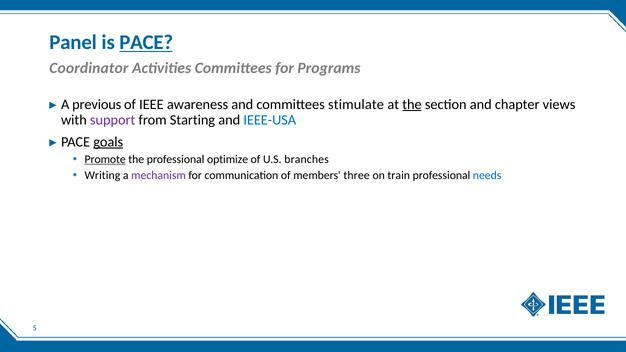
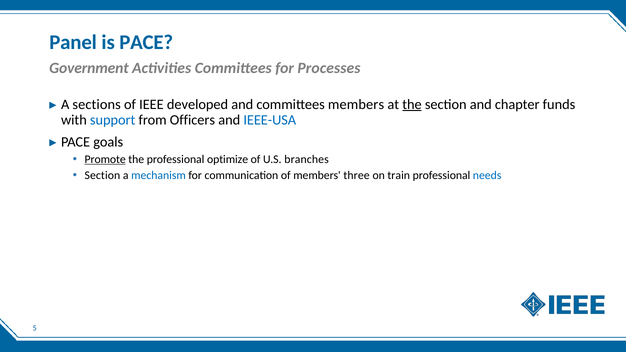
PACE at (146, 42) underline: present -> none
Coordinator: Coordinator -> Government
Programs: Programs -> Processes
previous: previous -> sections
awareness: awareness -> developed
committees stimulate: stimulate -> members
views: views -> funds
support colour: purple -> blue
Starting: Starting -> Officers
goals underline: present -> none
Writing at (102, 175): Writing -> Section
mechanism colour: purple -> blue
